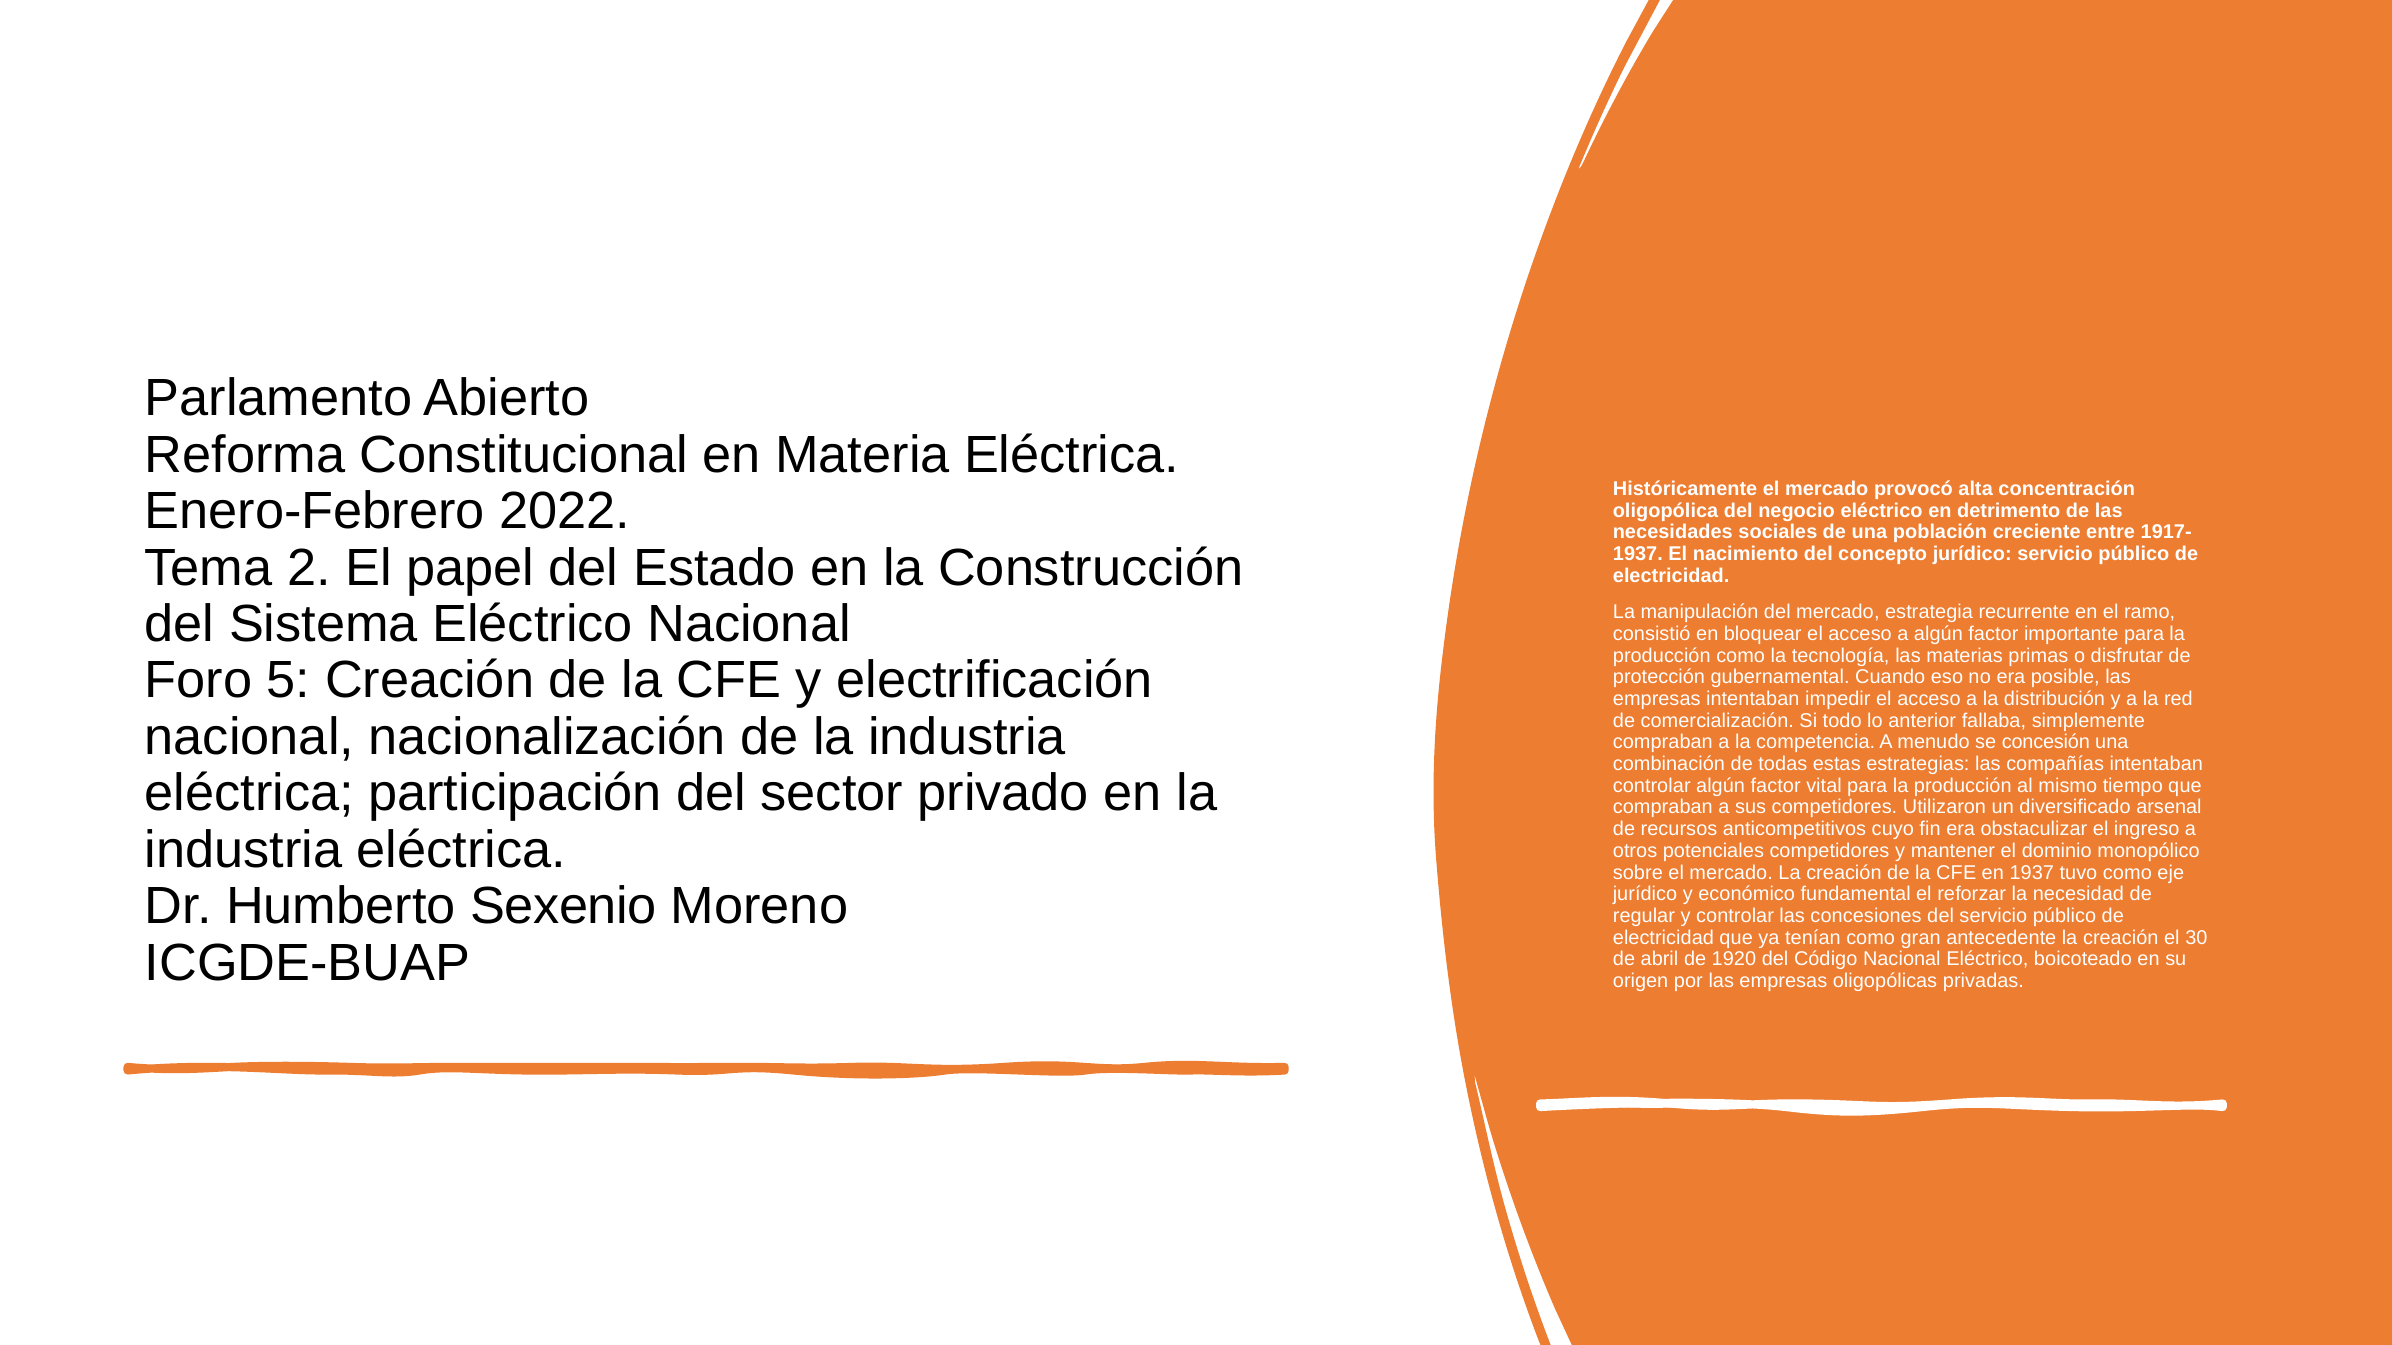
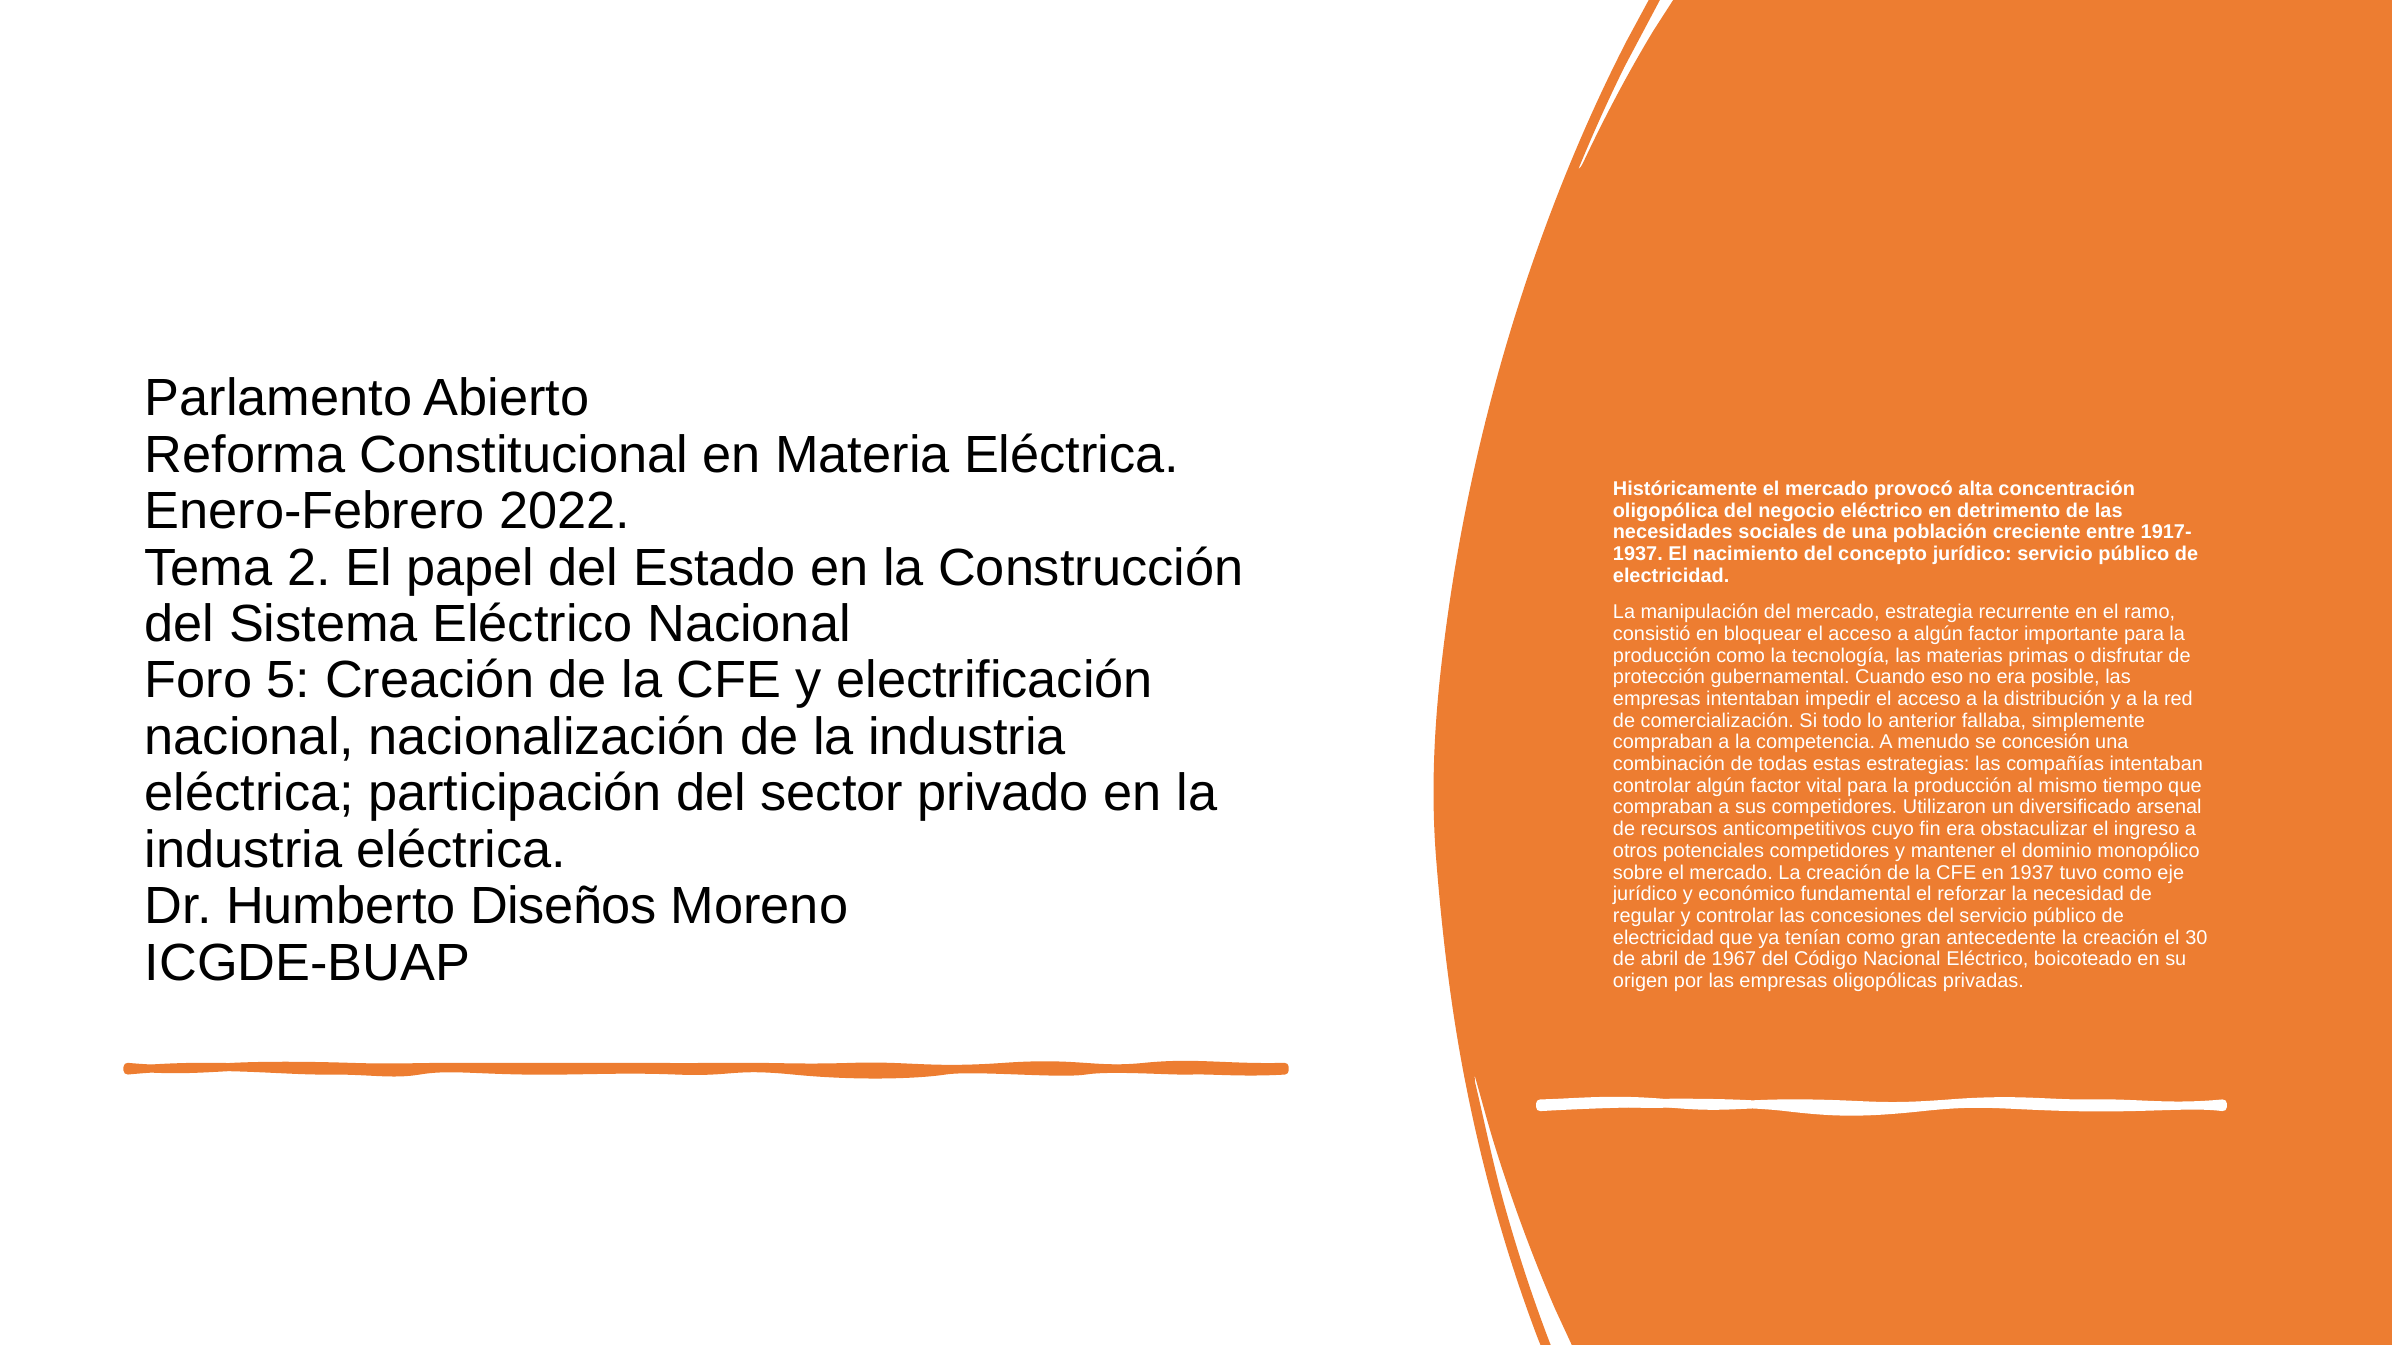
Sexenio: Sexenio -> Diseños
1920: 1920 -> 1967
